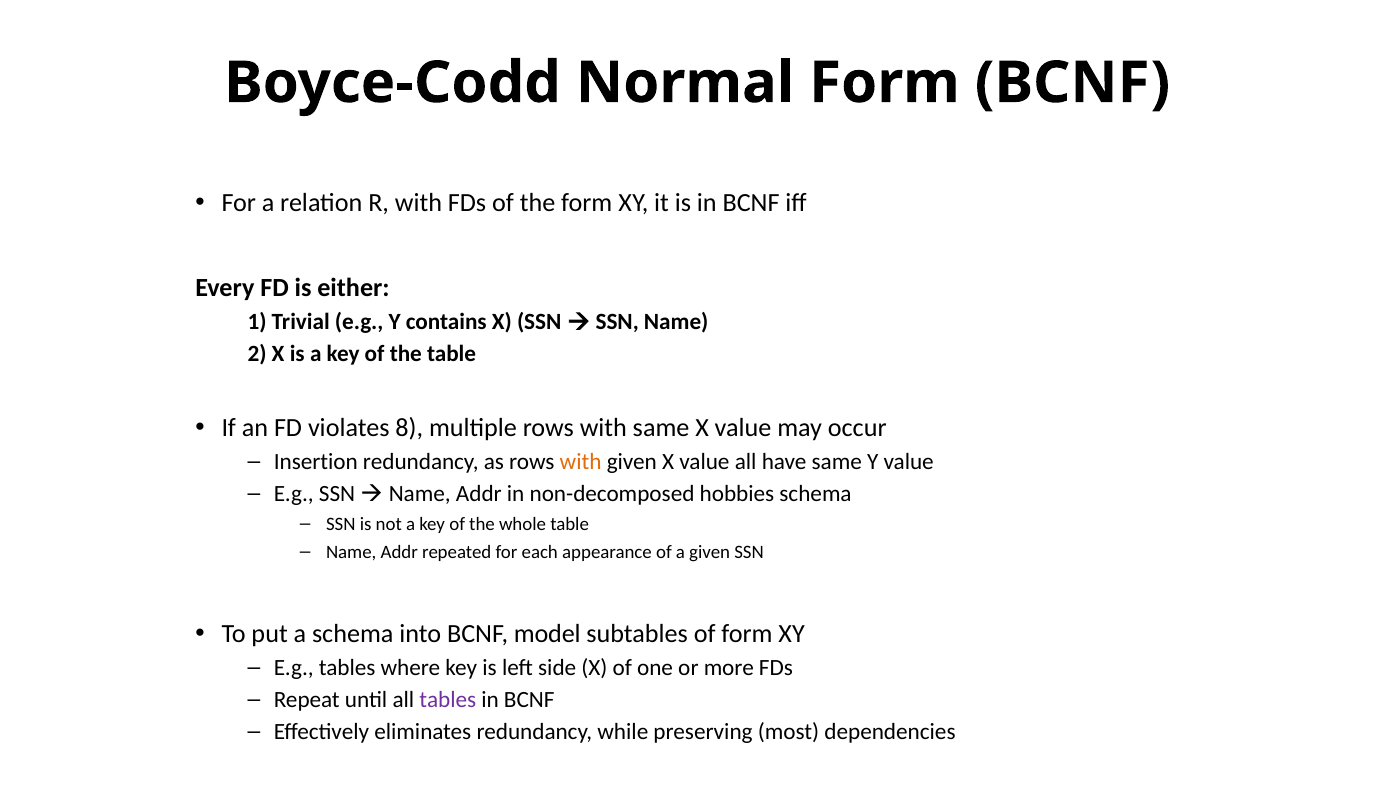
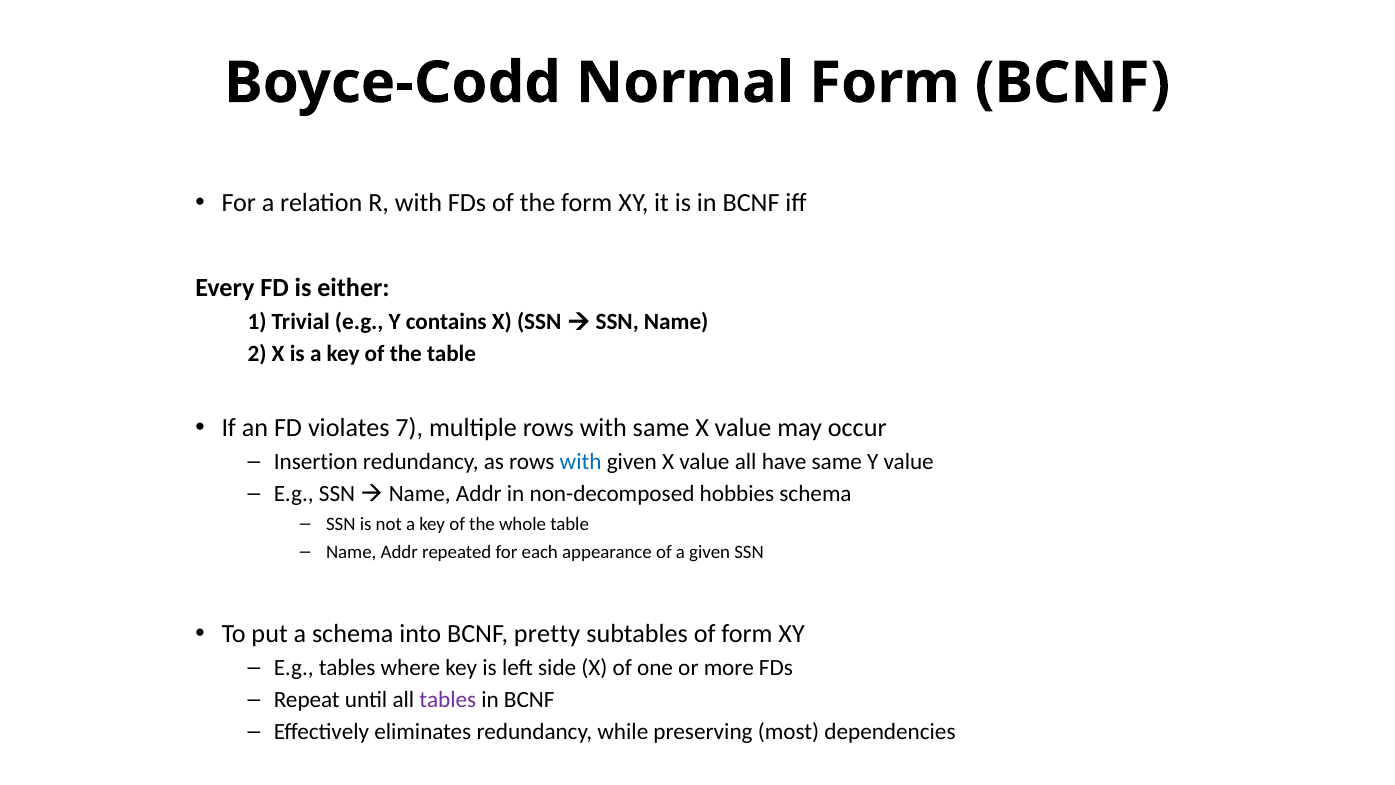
8: 8 -> 7
with at (581, 462) colour: orange -> blue
model: model -> pretty
